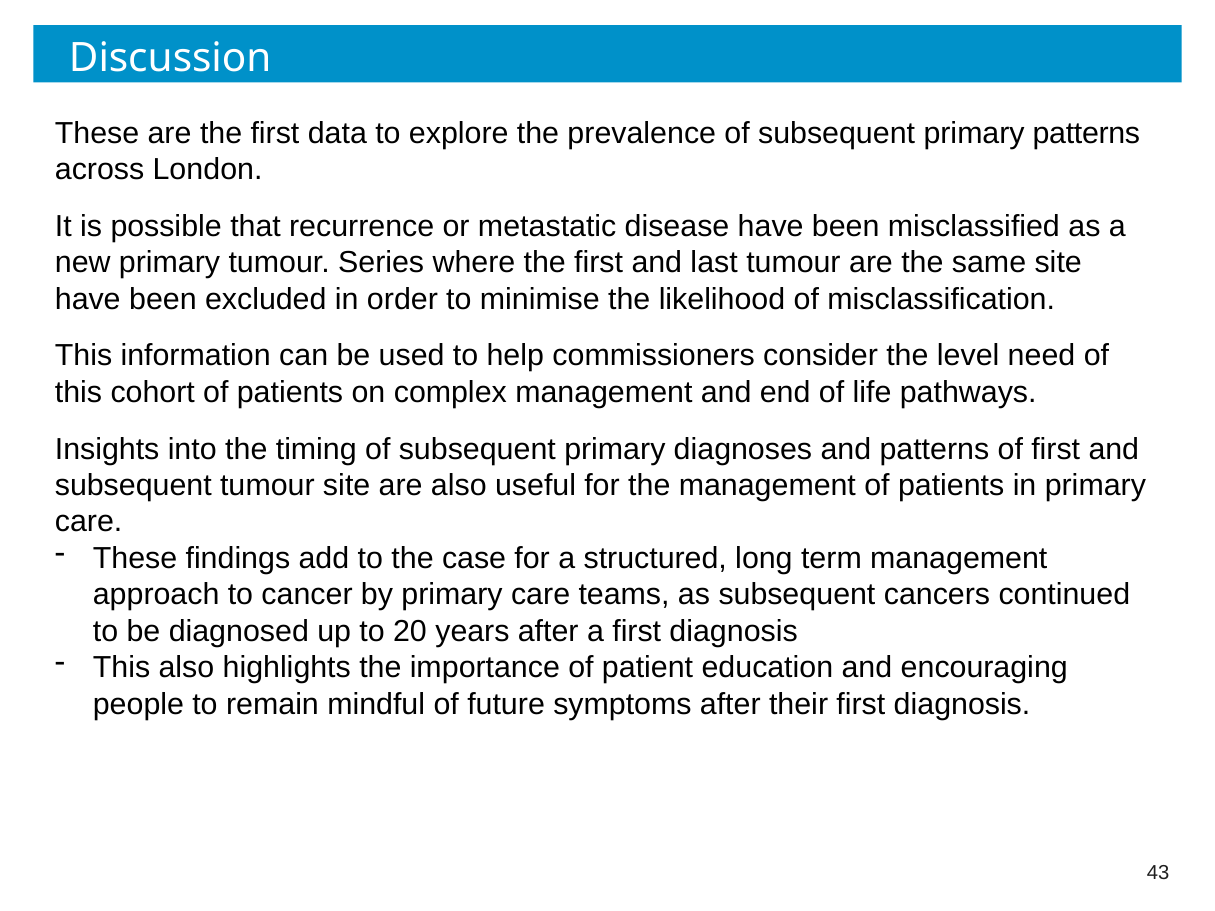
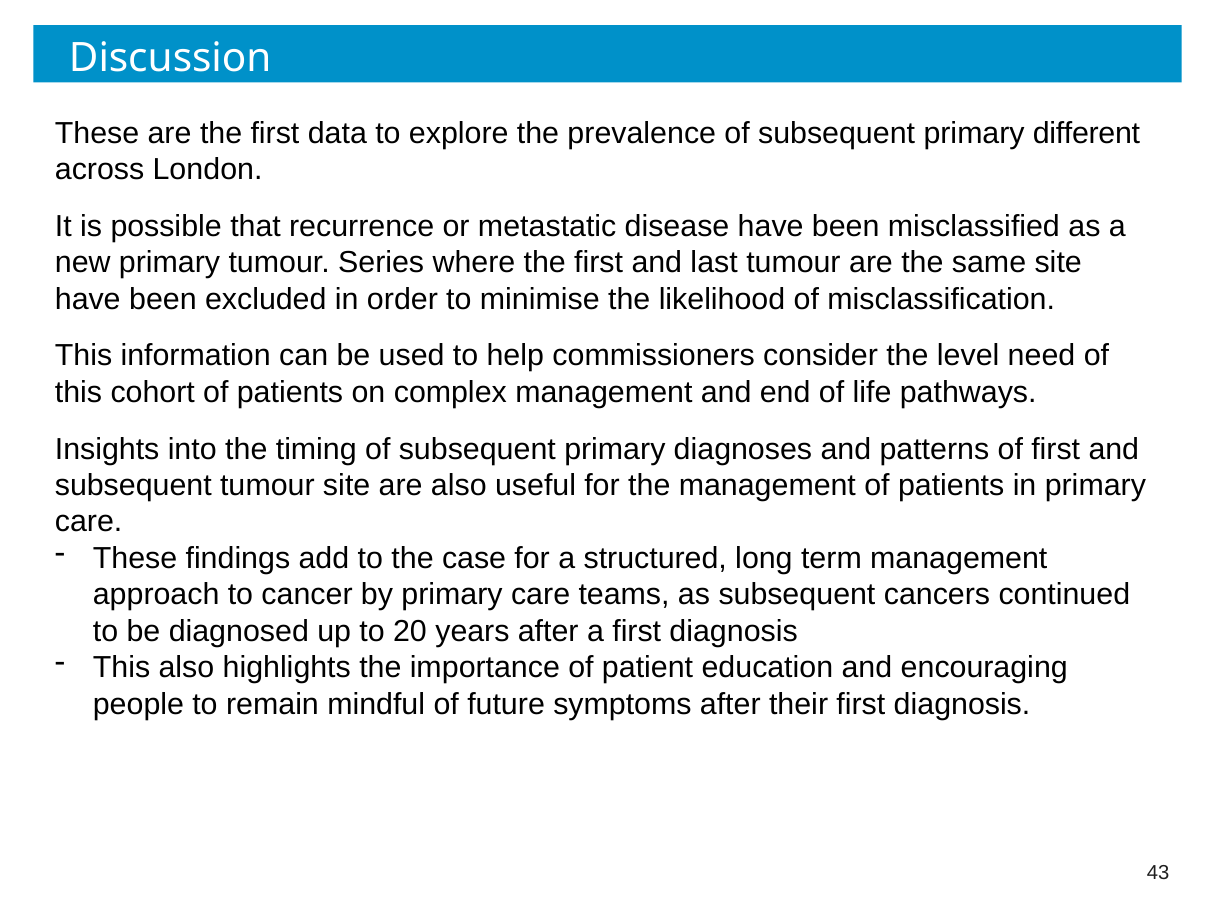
primary patterns: patterns -> different
